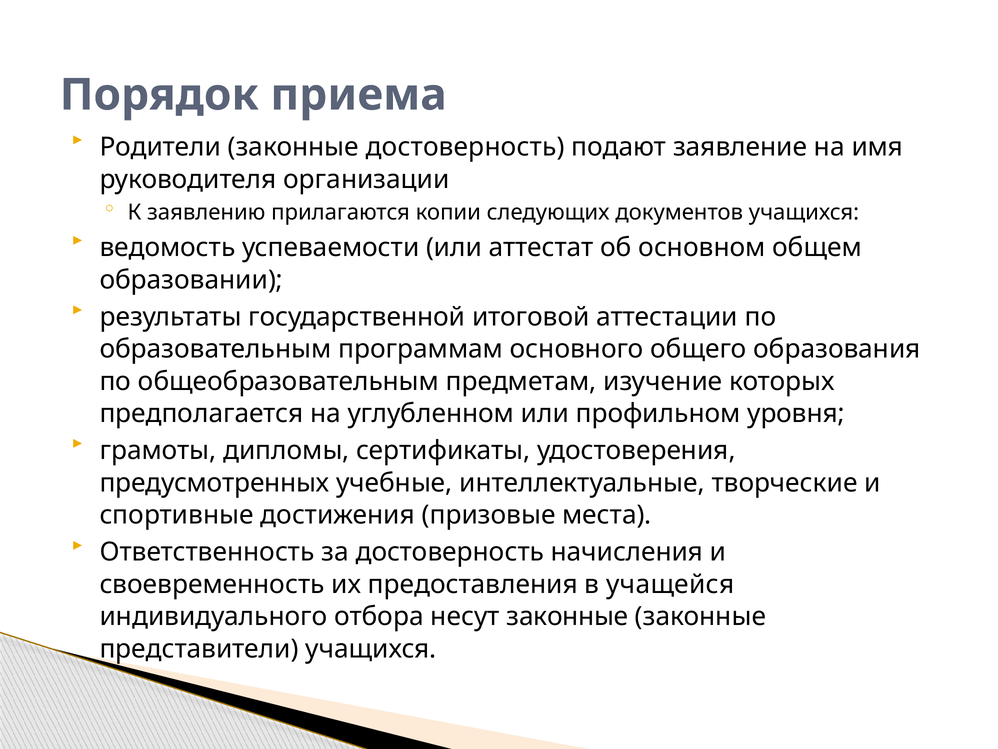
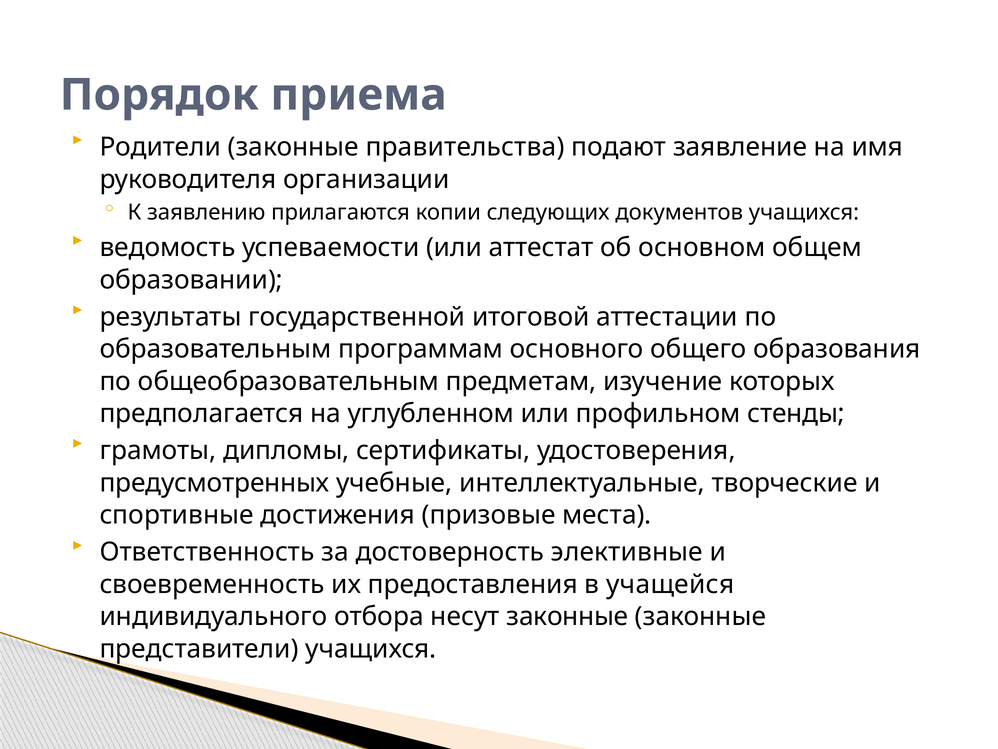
законные достоверность: достоверность -> правительства
уровня: уровня -> стенды
начисления: начисления -> элективные
